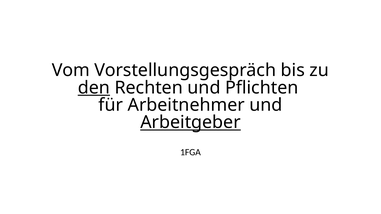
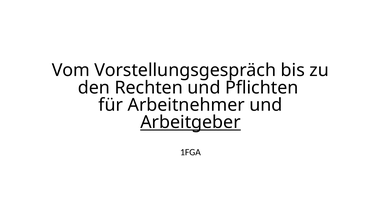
den underline: present -> none
